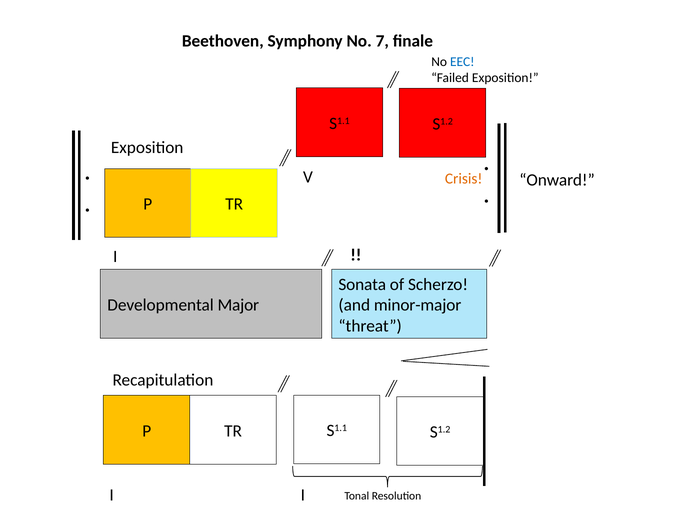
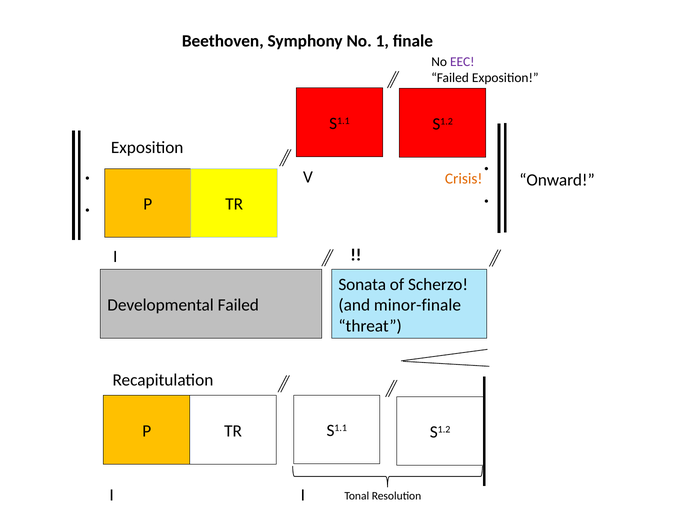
7: 7 -> 1
EEC colour: blue -> purple
Developmental Major: Major -> Failed
minor-major: minor-major -> minor-finale
